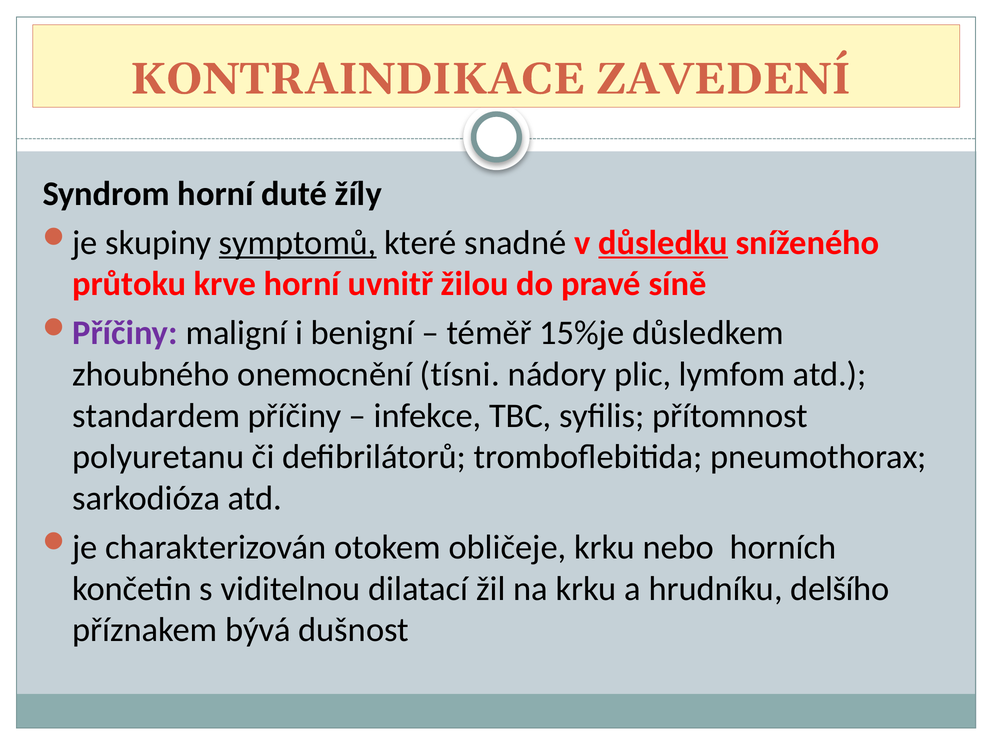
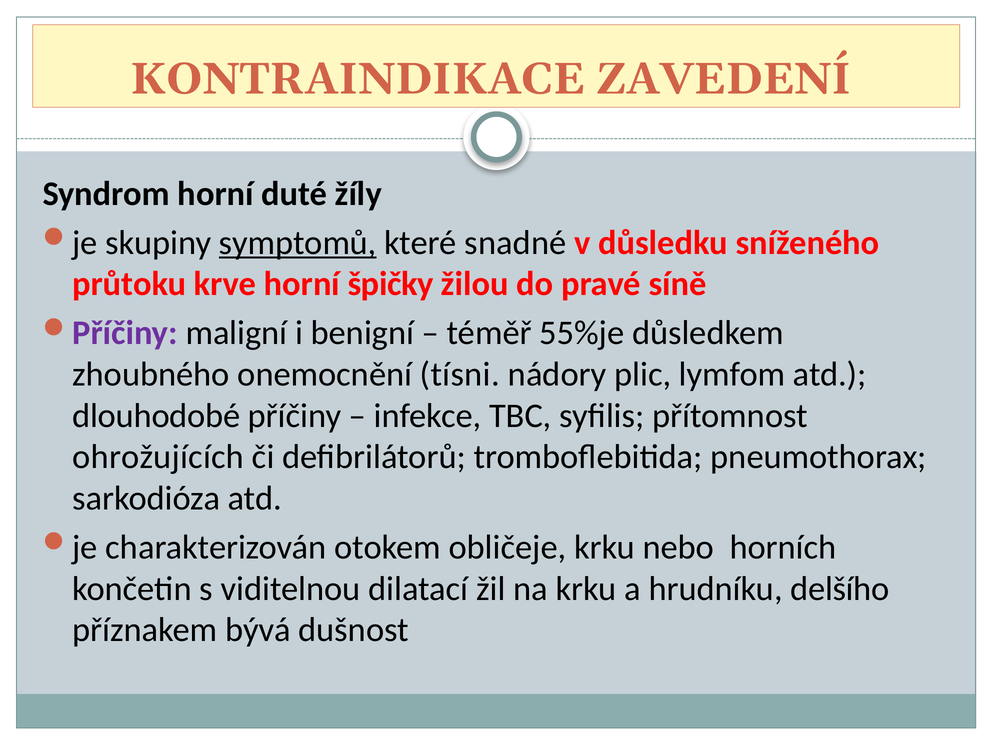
důsledku underline: present -> none
uvnitř: uvnitř -> špičky
15%je: 15%je -> 55%je
standardem: standardem -> dlouhodobé
polyuretanu: polyuretanu -> ohrožujících
